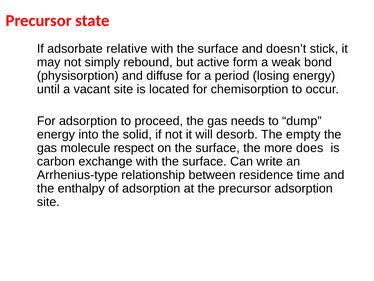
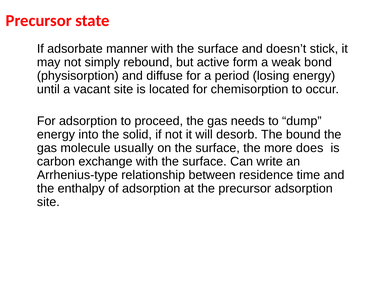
relative: relative -> manner
empty: empty -> bound
respect: respect -> usually
